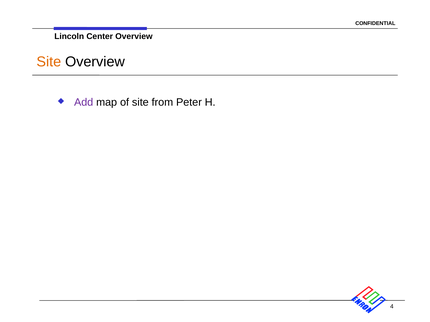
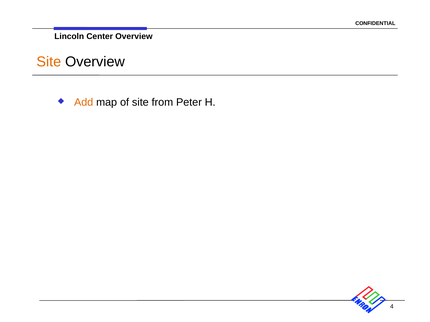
Add colour: purple -> orange
